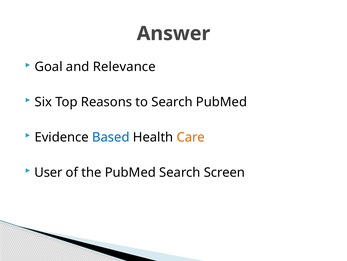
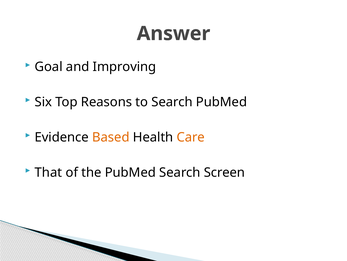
Relevance: Relevance -> Improving
Based colour: blue -> orange
User: User -> That
